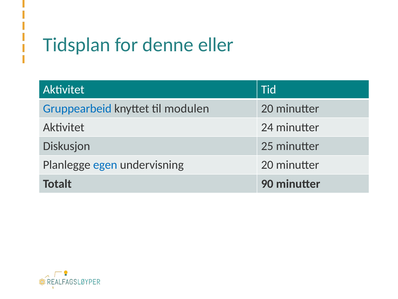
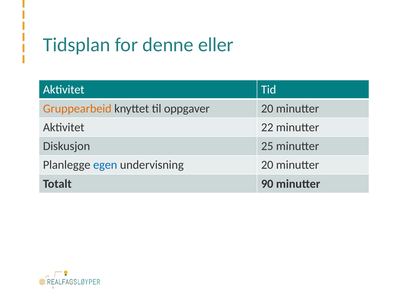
Gruppearbeid colour: blue -> orange
modulen: modulen -> oppgaver
24: 24 -> 22
